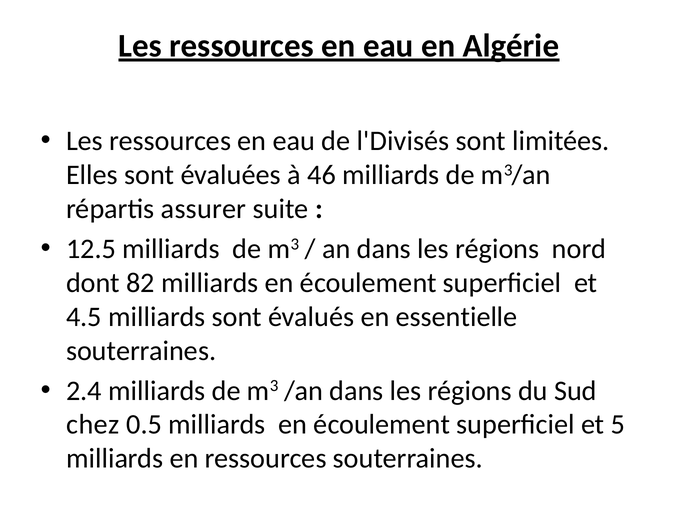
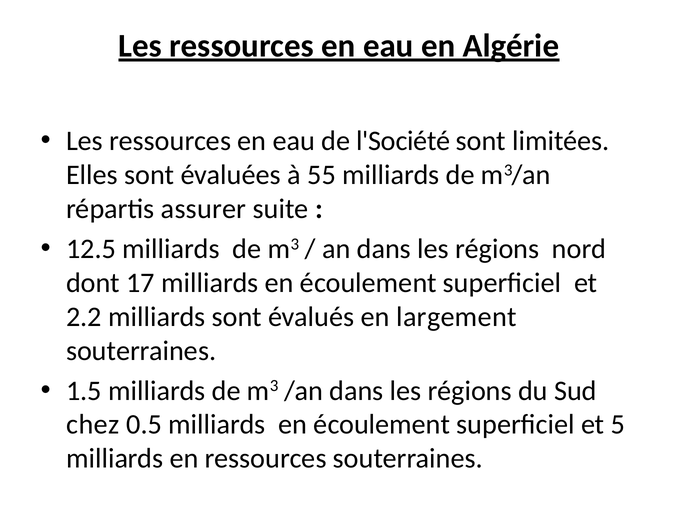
l'Divisés: l'Divisés -> l'Société
46: 46 -> 55
82: 82 -> 17
4.5: 4.5 -> 2.2
essentielle: essentielle -> largement
2.4: 2.4 -> 1.5
